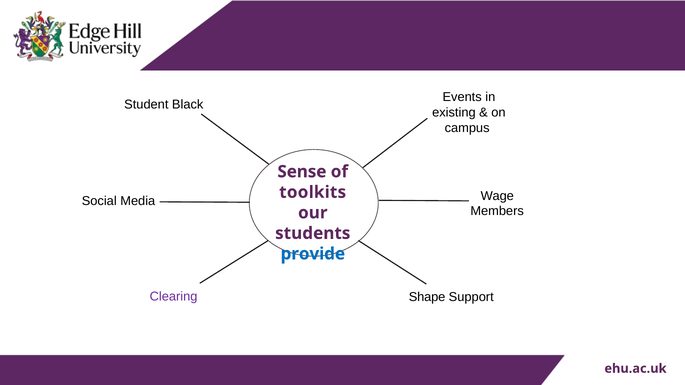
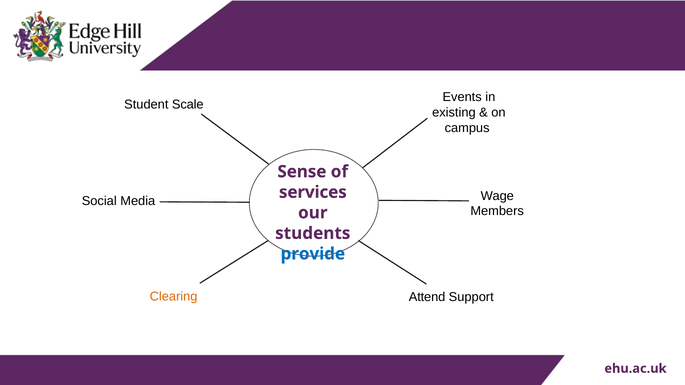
Black: Black -> Scale
toolkits: toolkits -> services
Clearing colour: purple -> orange
Shape: Shape -> Attend
